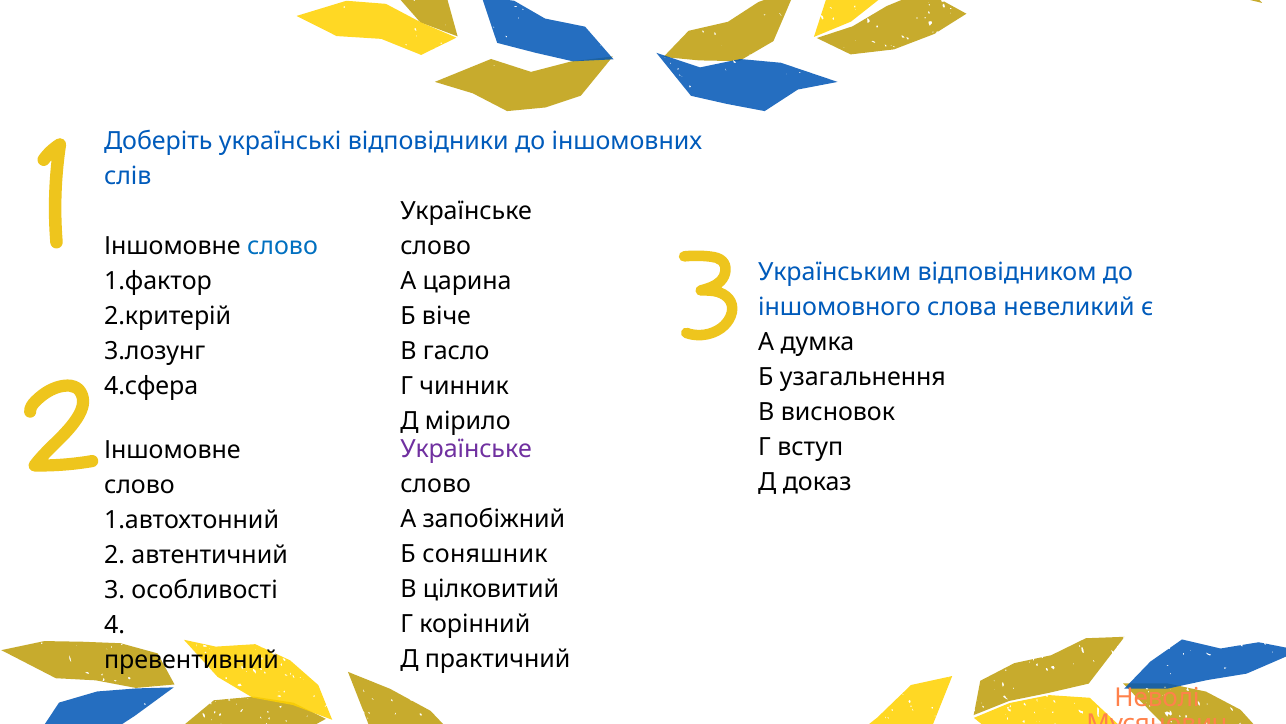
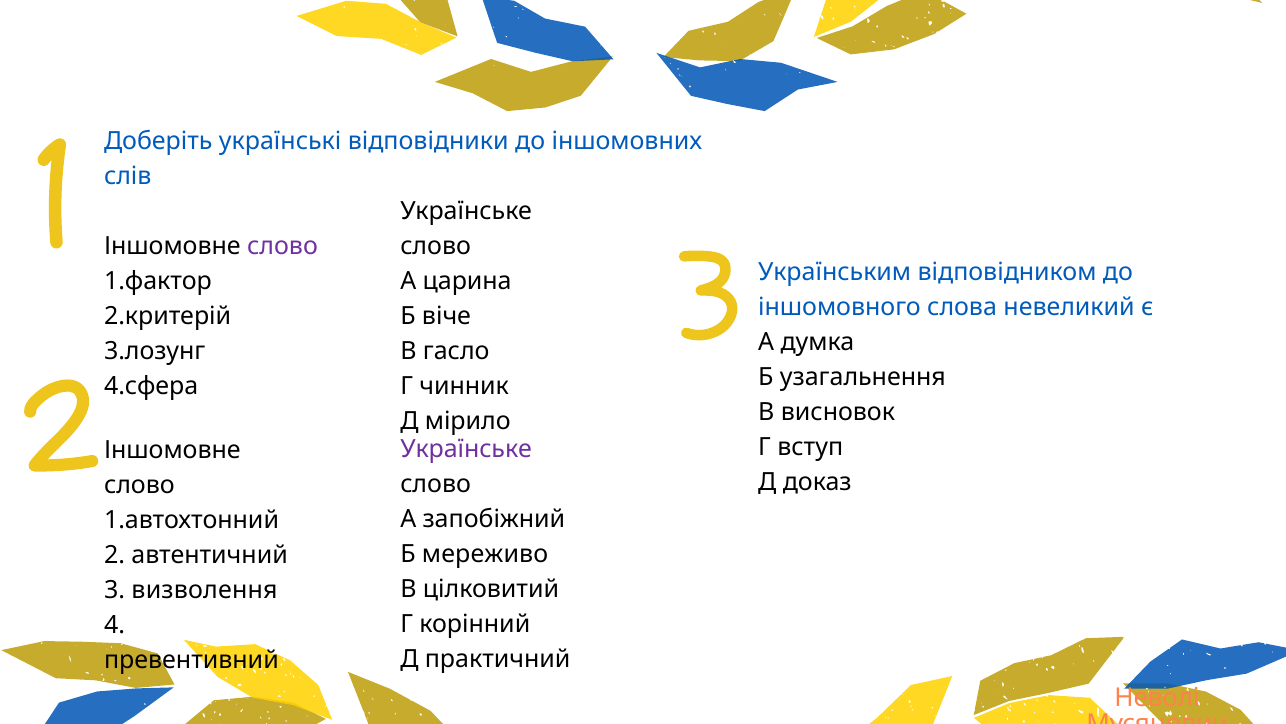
слово at (283, 246) colour: blue -> purple
соняшник: соняшник -> мереживо
особливості: особливості -> визволення
